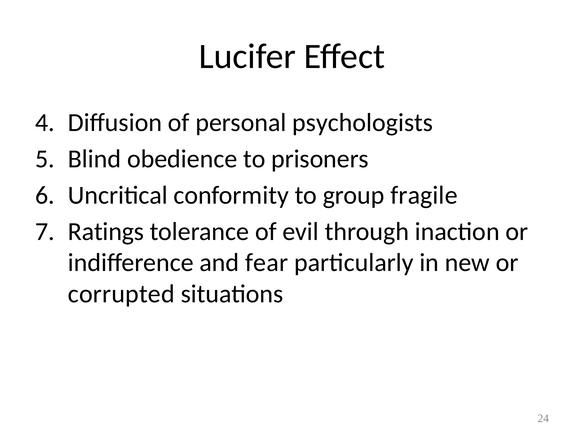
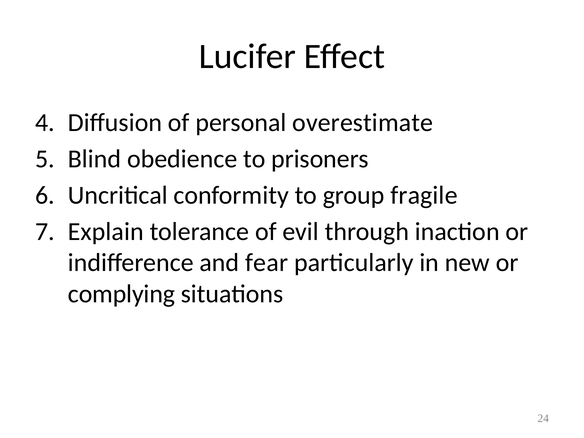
psychologists: psychologists -> overestimate
Ratings: Ratings -> Explain
corrupted: corrupted -> complying
